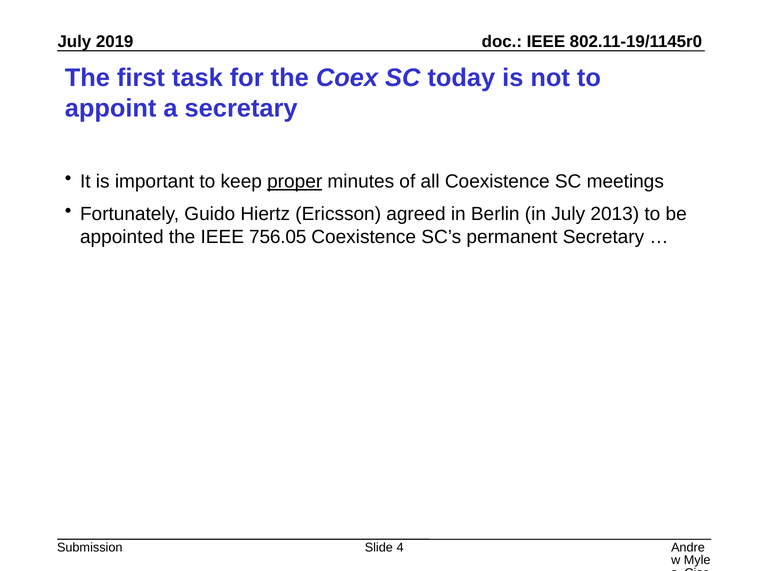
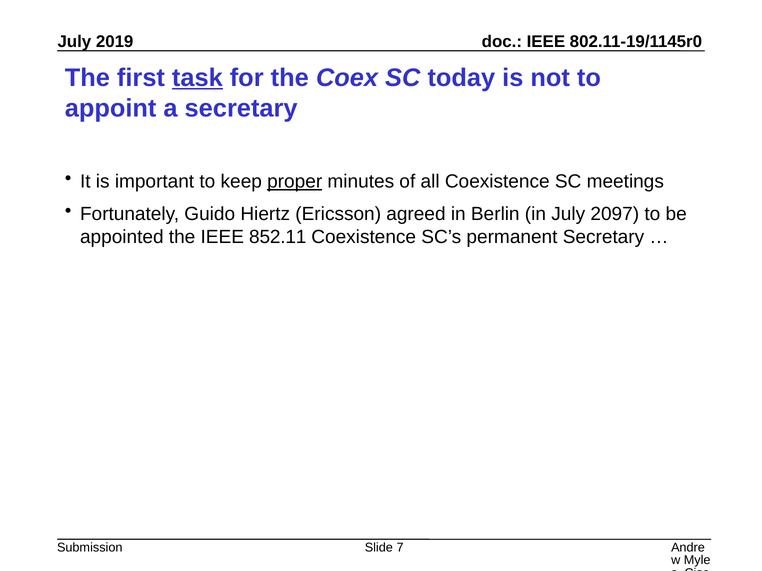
task underline: none -> present
2013: 2013 -> 2097
756.05: 756.05 -> 852.11
4: 4 -> 7
